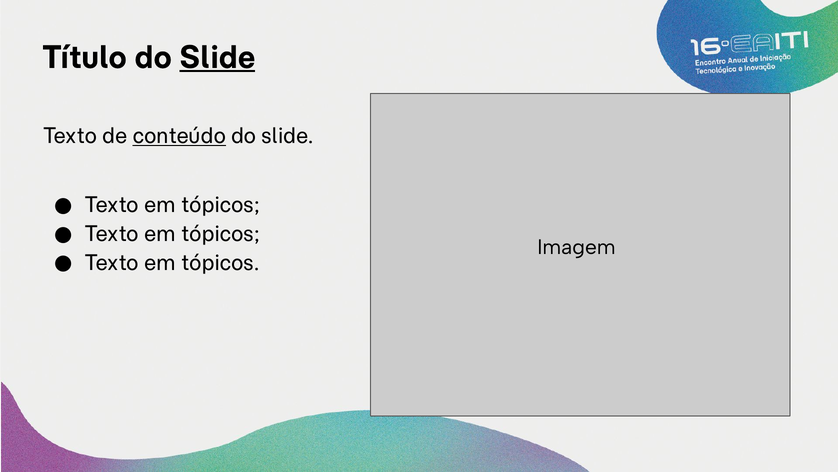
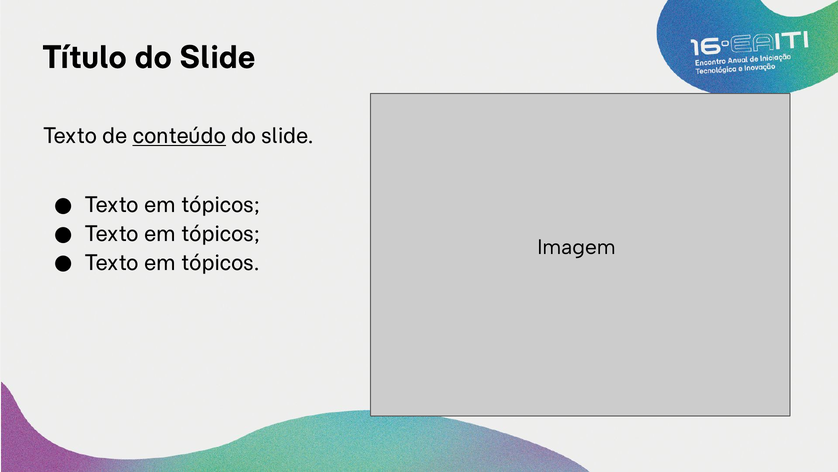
Slide at (217, 58) underline: present -> none
